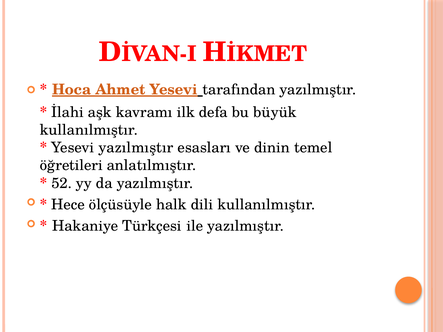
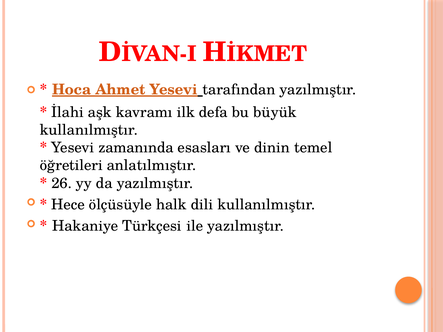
Yesevi yazılmıştır: yazılmıştır -> zamanında
52: 52 -> 26
